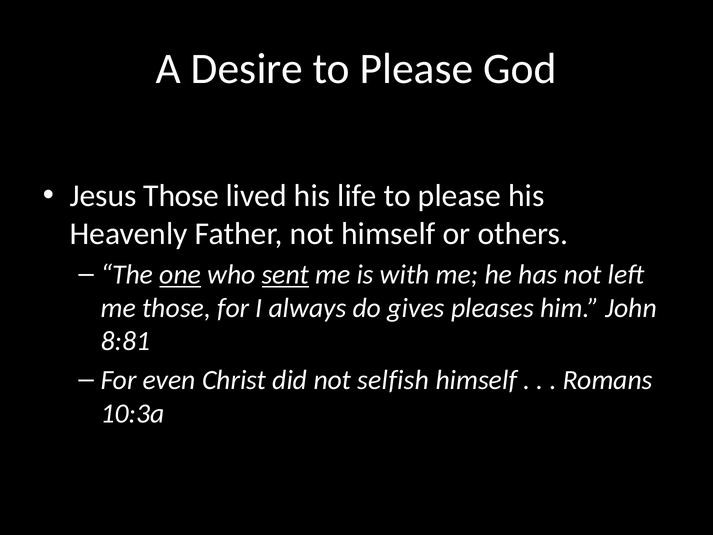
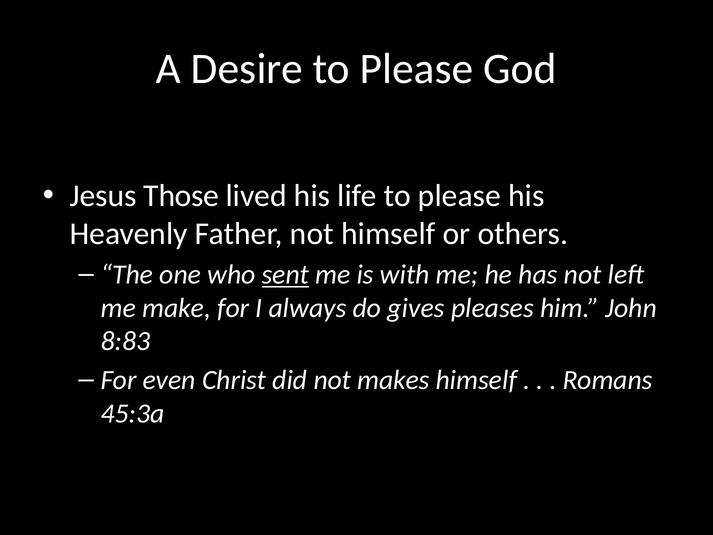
one underline: present -> none
me those: those -> make
8:81: 8:81 -> 8:83
selfish: selfish -> makes
10:3a: 10:3a -> 45:3a
